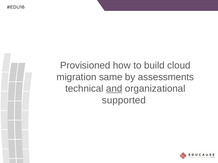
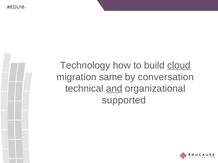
Provisioned: Provisioned -> Technology
cloud underline: none -> present
assessments: assessments -> conversation
